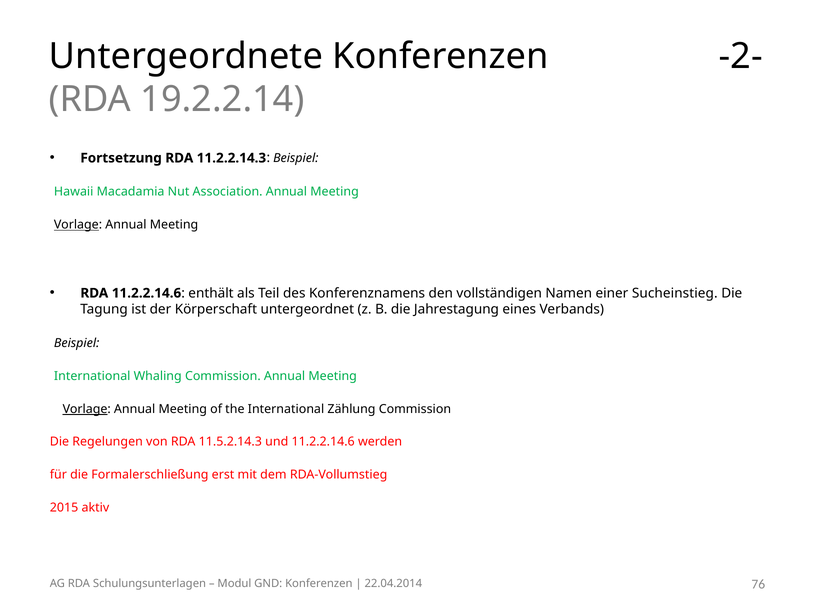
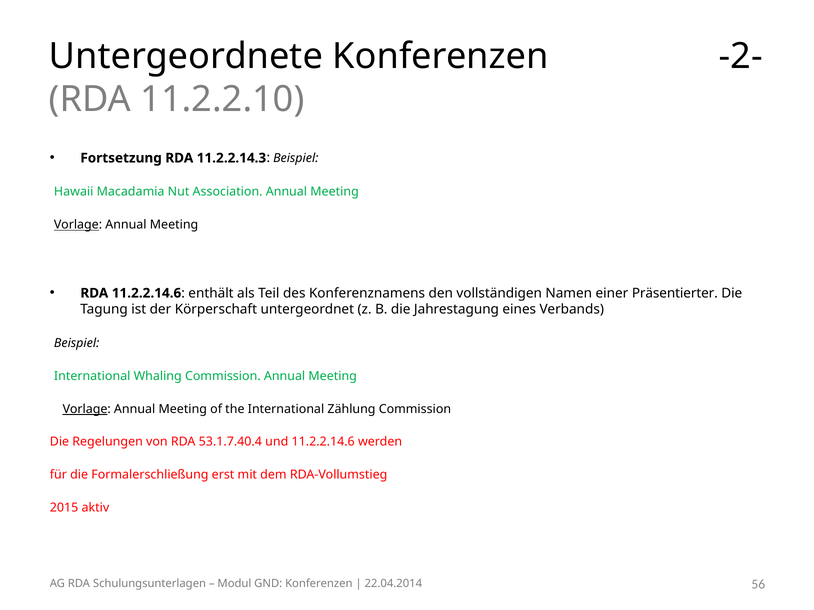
19.2.2.14: 19.2.2.14 -> 11.2.2.10
Sucheinstieg: Sucheinstieg -> Präsentierter
11.5.2.14.3: 11.5.2.14.3 -> 53.1.7.40.4
76: 76 -> 56
